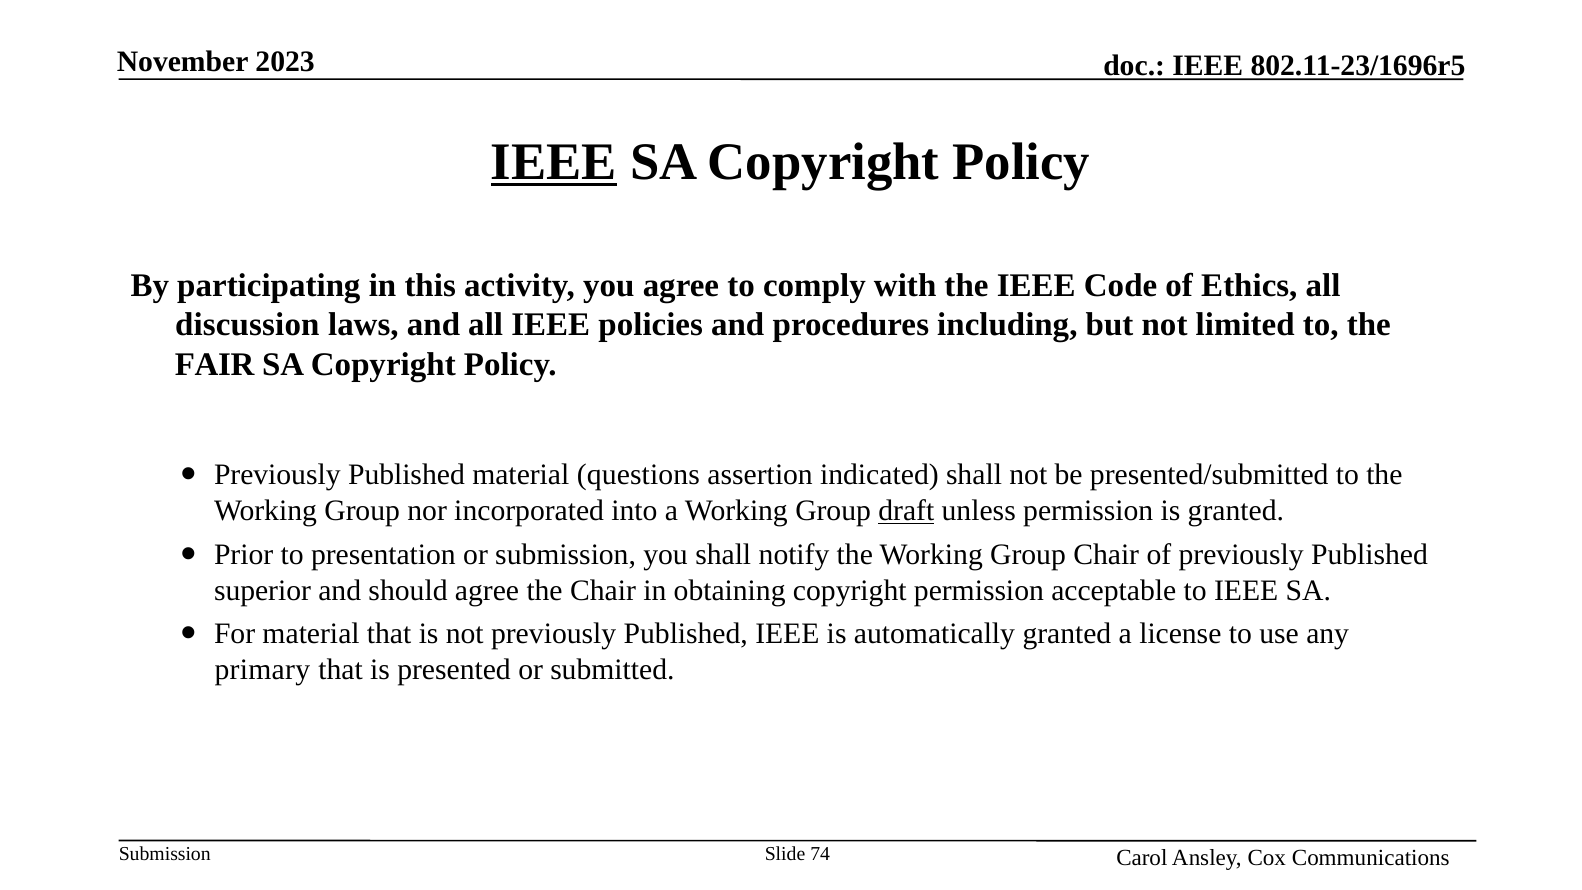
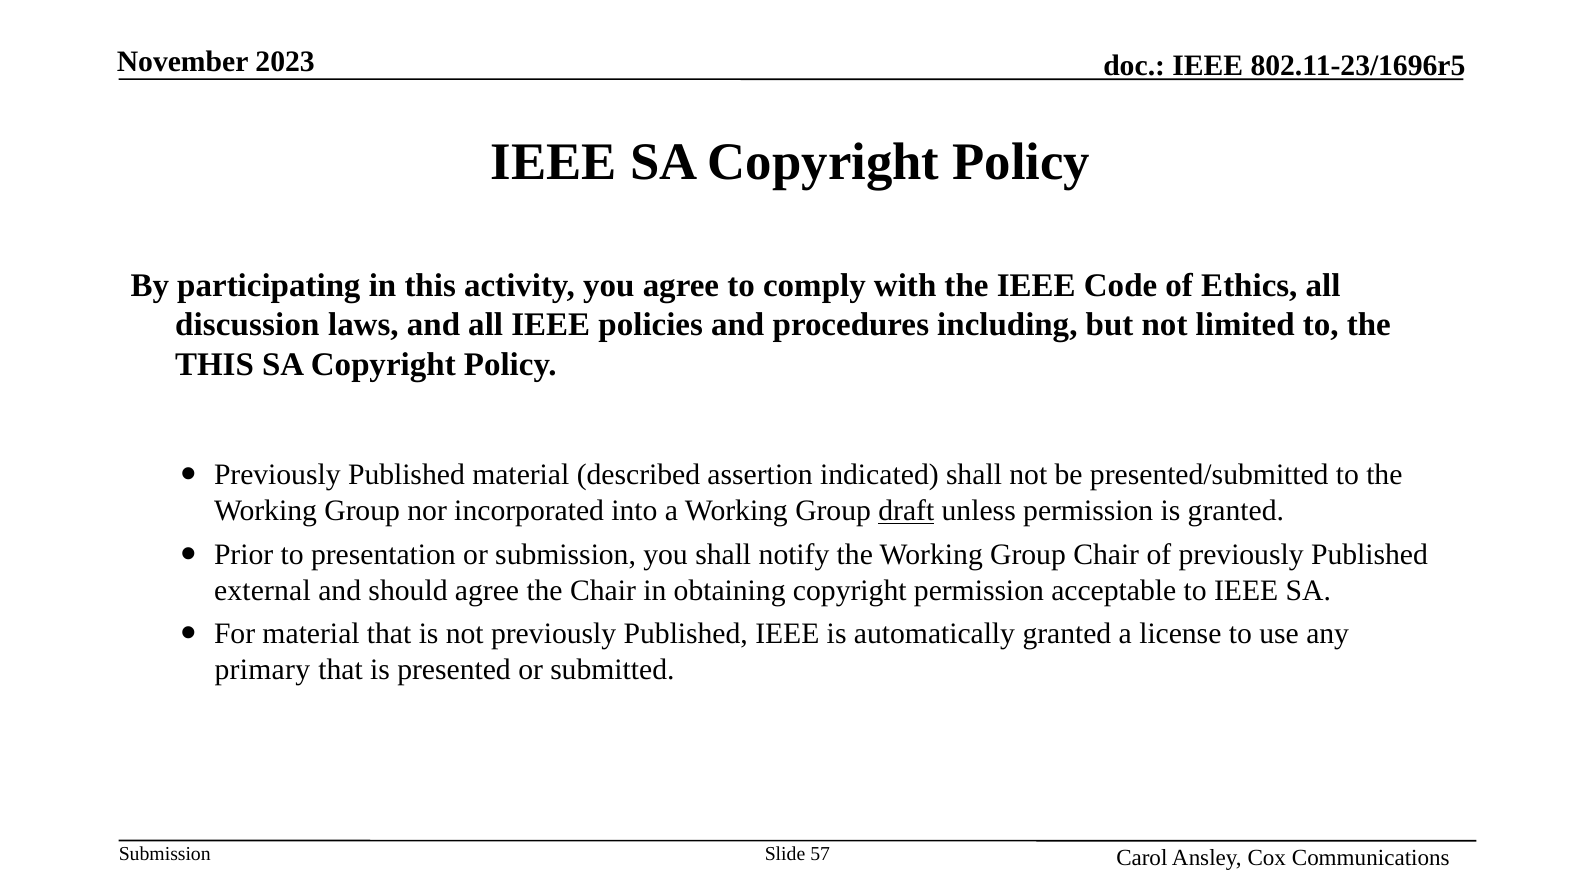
IEEE at (554, 162) underline: present -> none
FAIR at (215, 364): FAIR -> THIS
questions: questions -> described
superior: superior -> external
74: 74 -> 57
